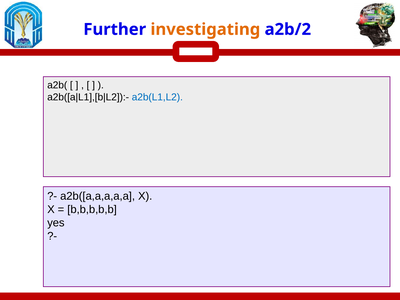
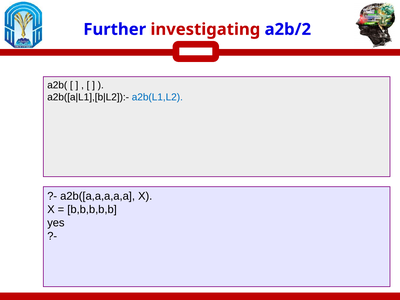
investigating colour: orange -> red
